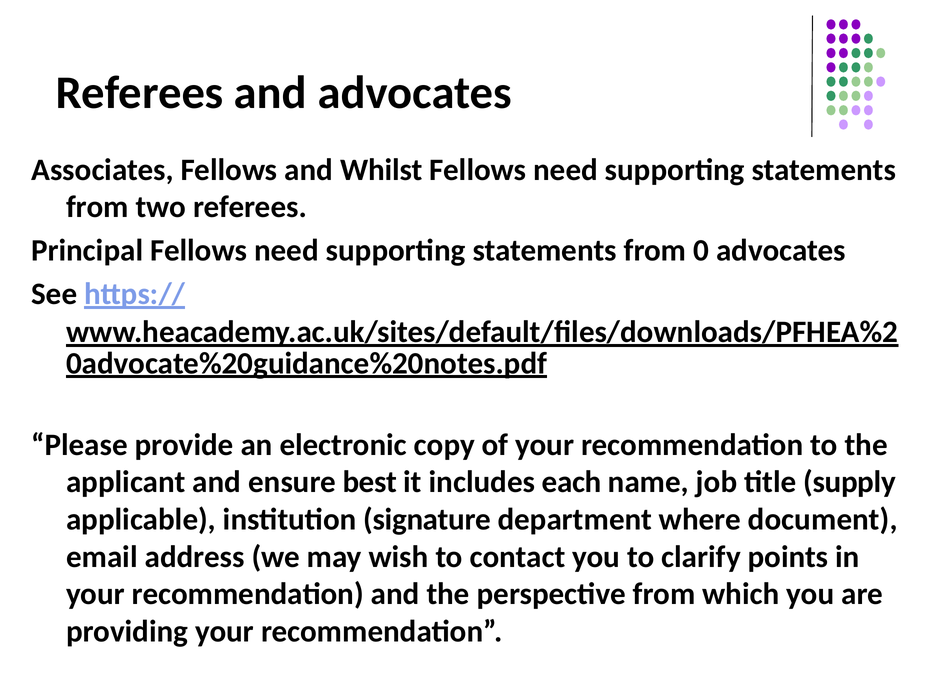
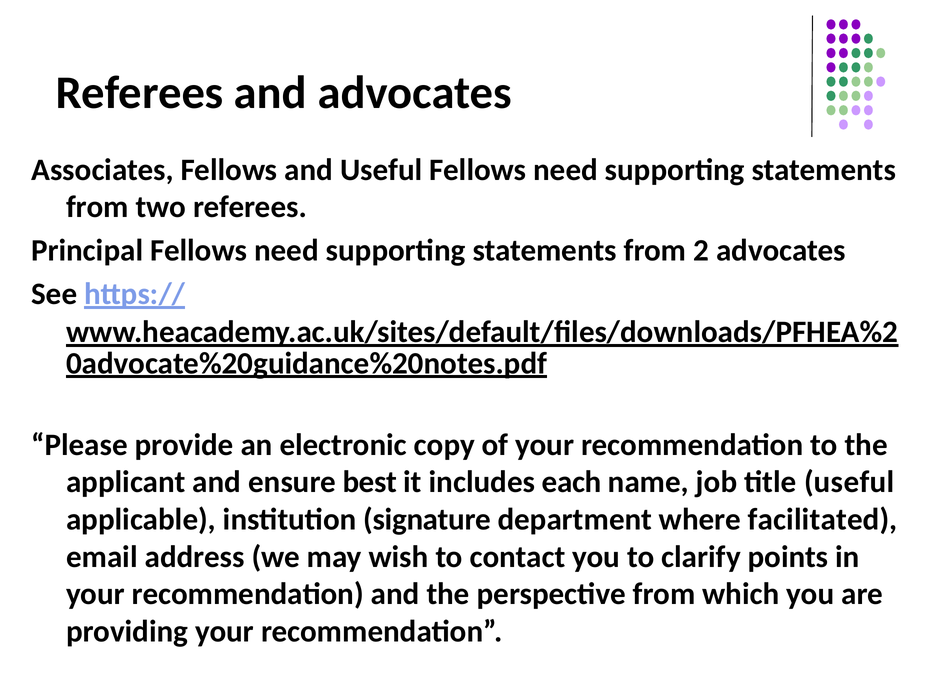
and Whilst: Whilst -> Useful
0: 0 -> 2
title supply: supply -> useful
document: document -> facilitated
